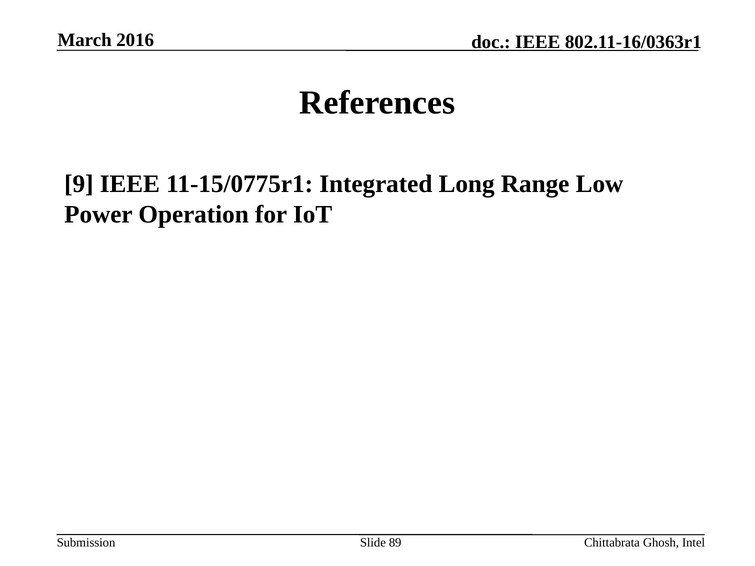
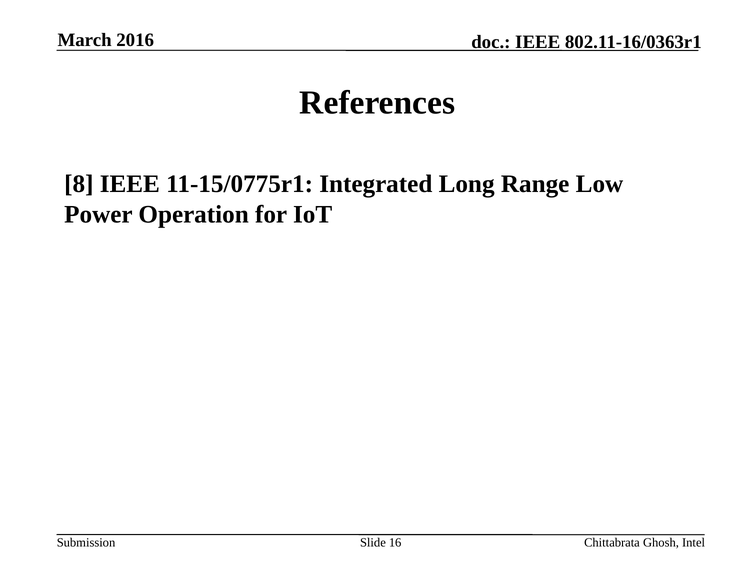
9: 9 -> 8
89: 89 -> 16
